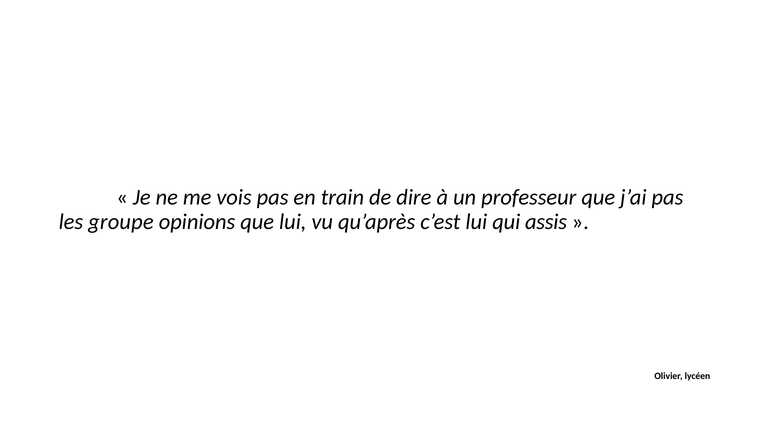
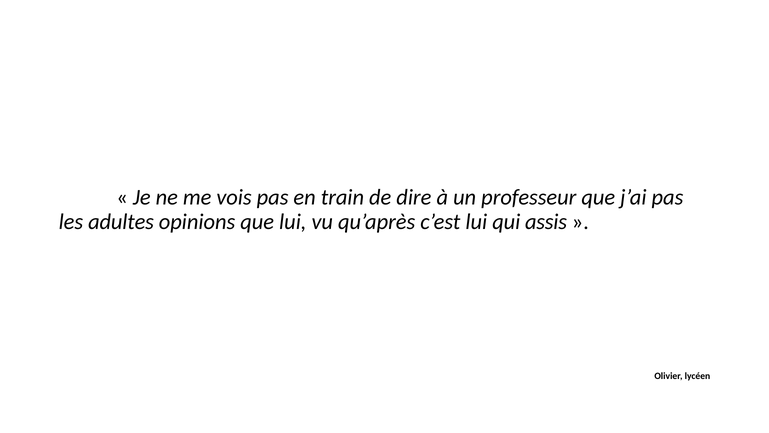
groupe: groupe -> adultes
